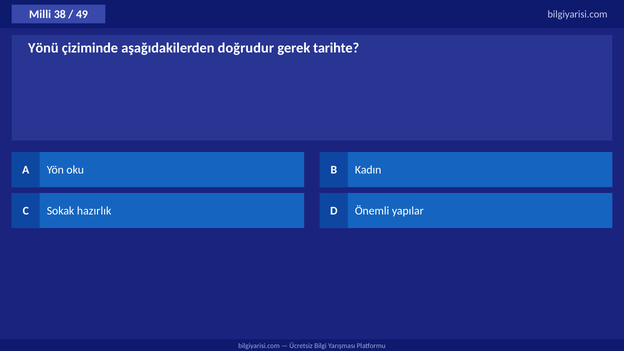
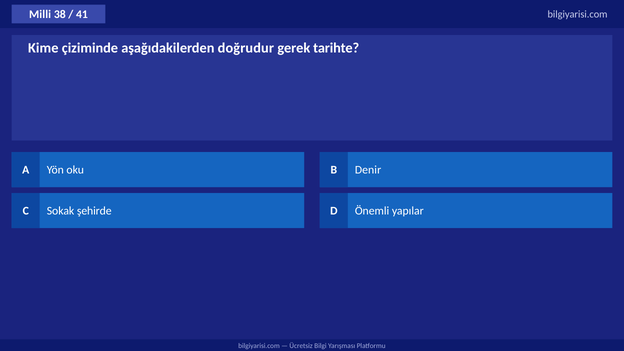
49: 49 -> 41
Yönü: Yönü -> Kime
Kadın: Kadın -> Denir
hazırlık: hazırlık -> şehirde
